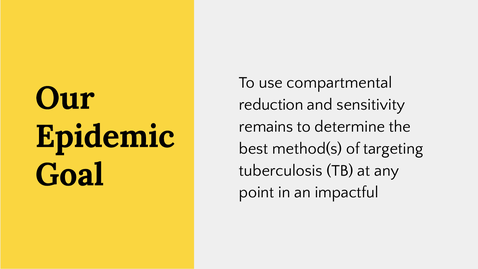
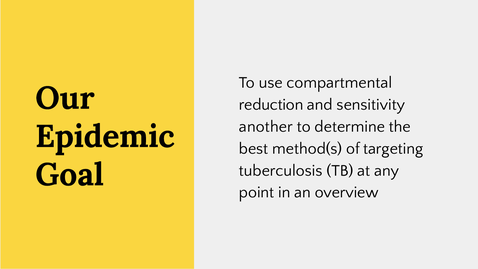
remains: remains -> another
impactful: impactful -> overview
